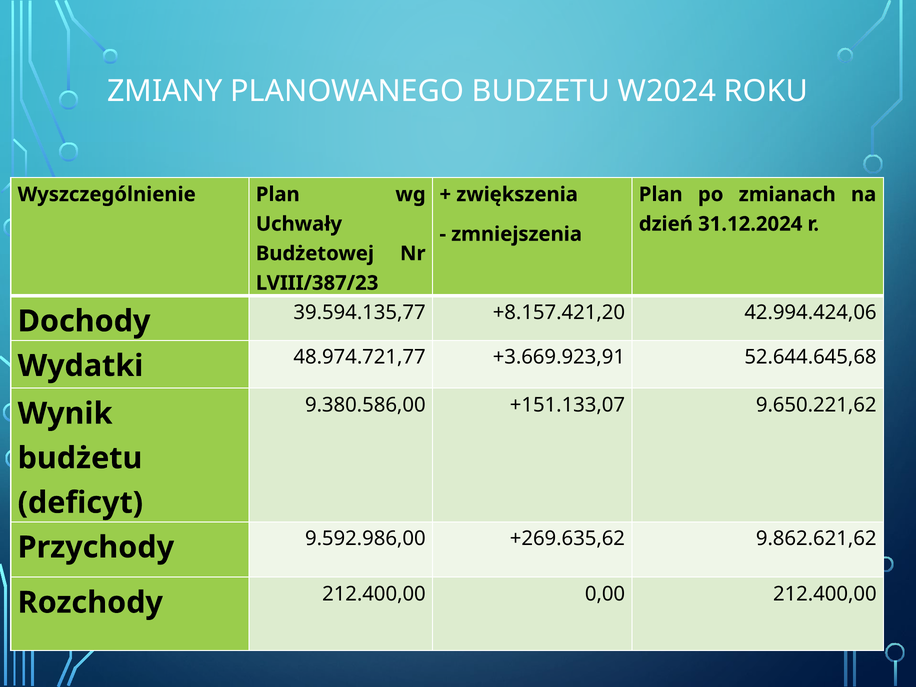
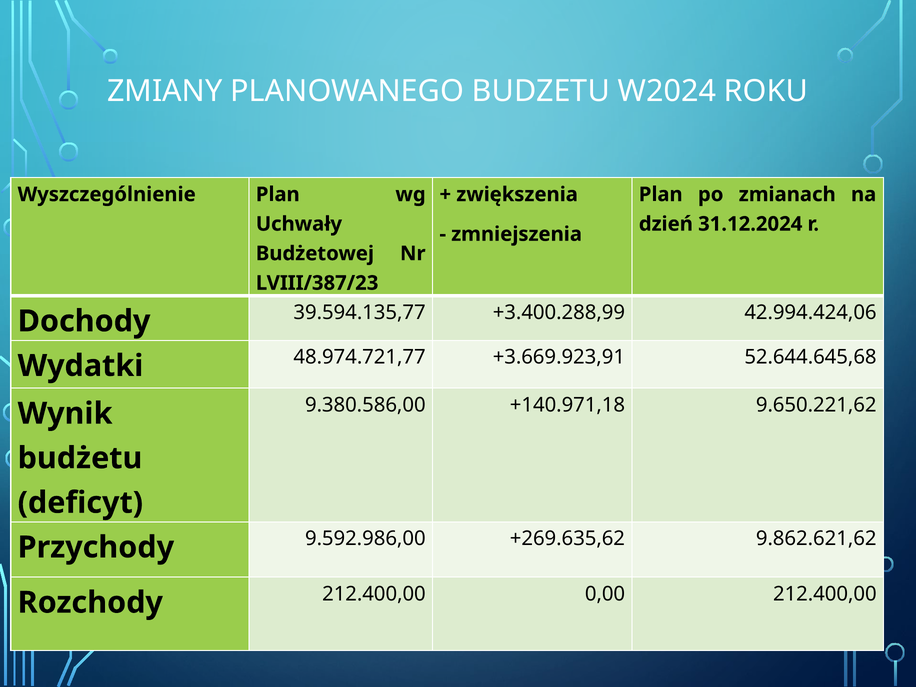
+8.157.421,20: +8.157.421,20 -> +3.400.288,99
+151.133,07: +151.133,07 -> +140.971,18
